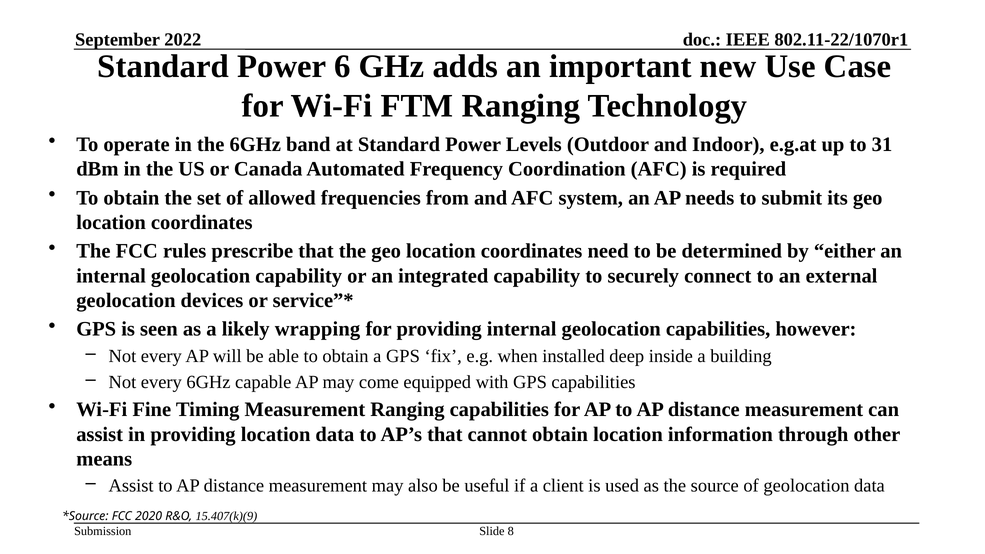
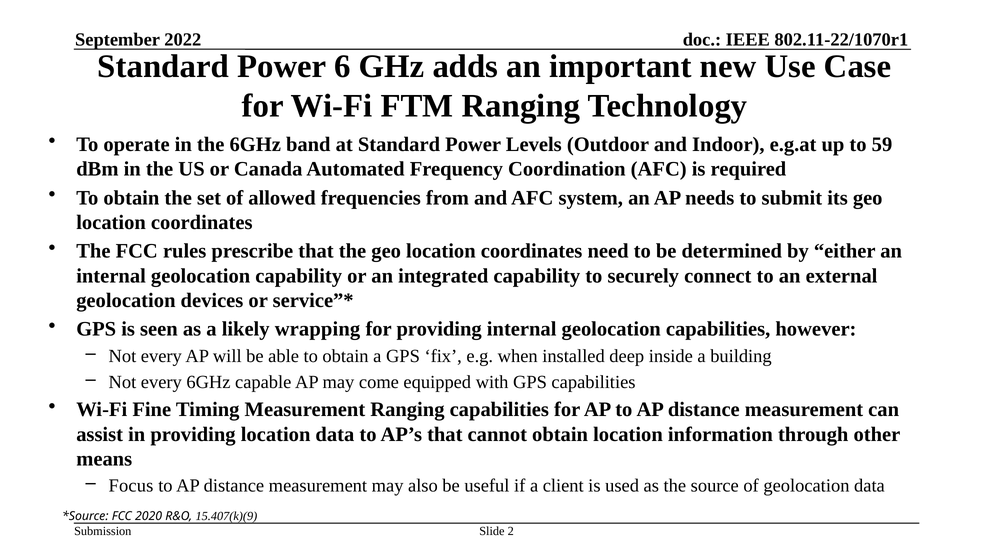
31: 31 -> 59
Assist at (131, 486): Assist -> Focus
8: 8 -> 2
